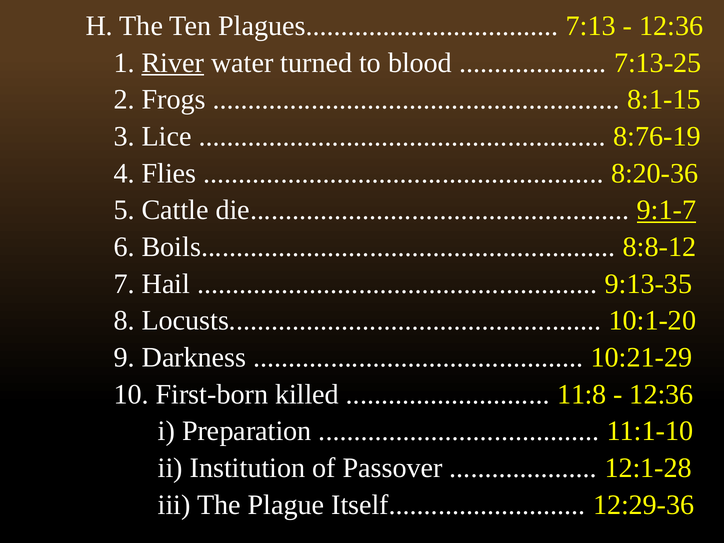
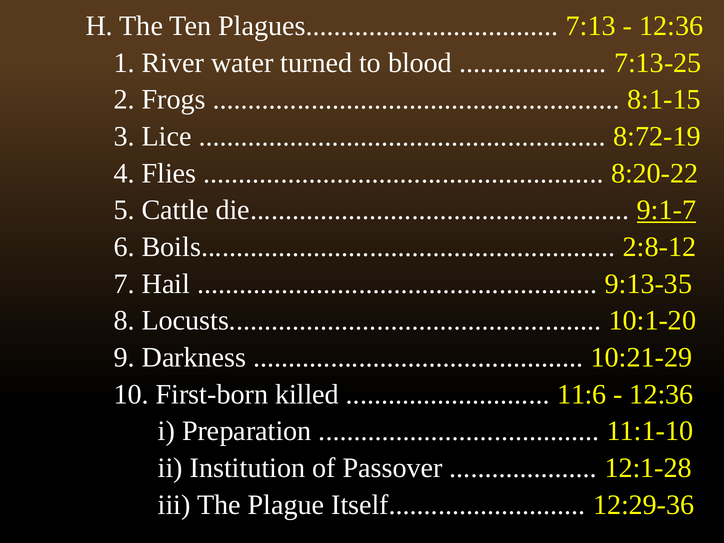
River underline: present -> none
8:76-19: 8:76-19 -> 8:72-19
8:20-36: 8:20-36 -> 8:20-22
8:8-12: 8:8-12 -> 2:8-12
11:8: 11:8 -> 11:6
